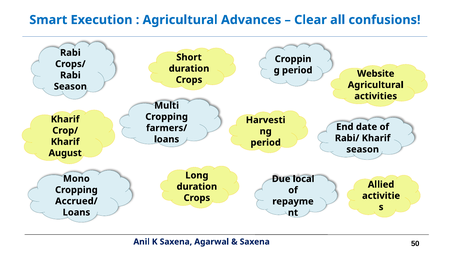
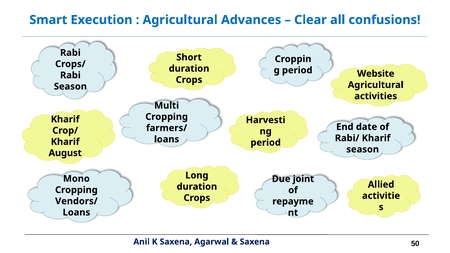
local: local -> joint
Accrued/: Accrued/ -> Vendors/
